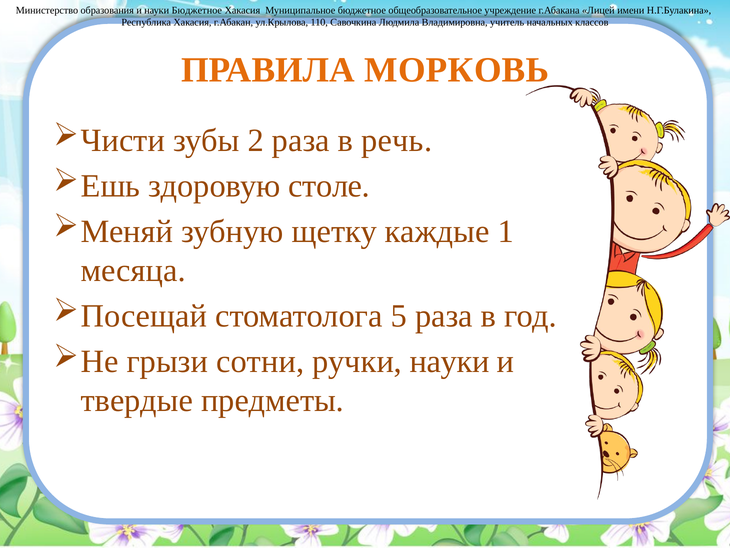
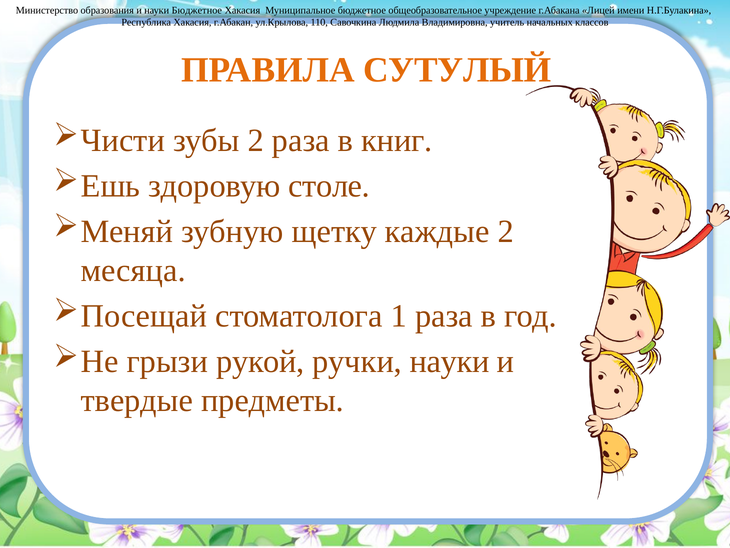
МОРКОВЬ: МОРКОВЬ -> СУТУЛЫЙ
речь: речь -> книг
каждые 1: 1 -> 2
5: 5 -> 1
сотни: сотни -> рукой
